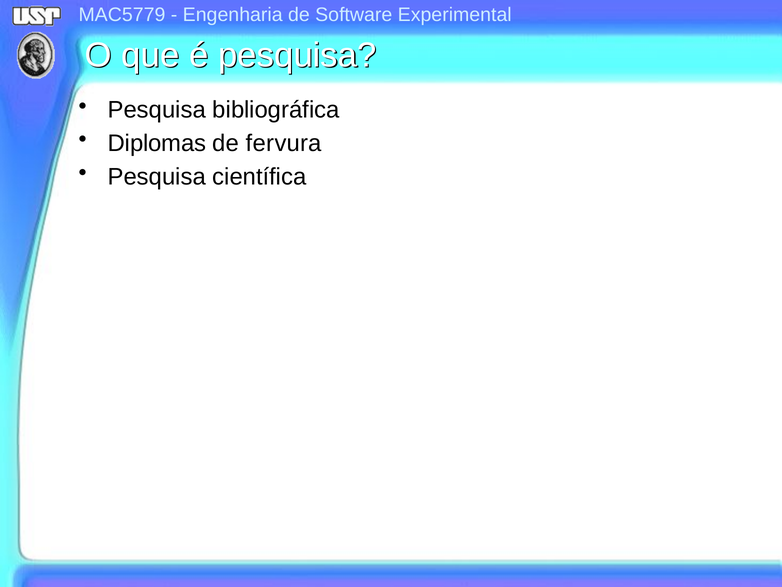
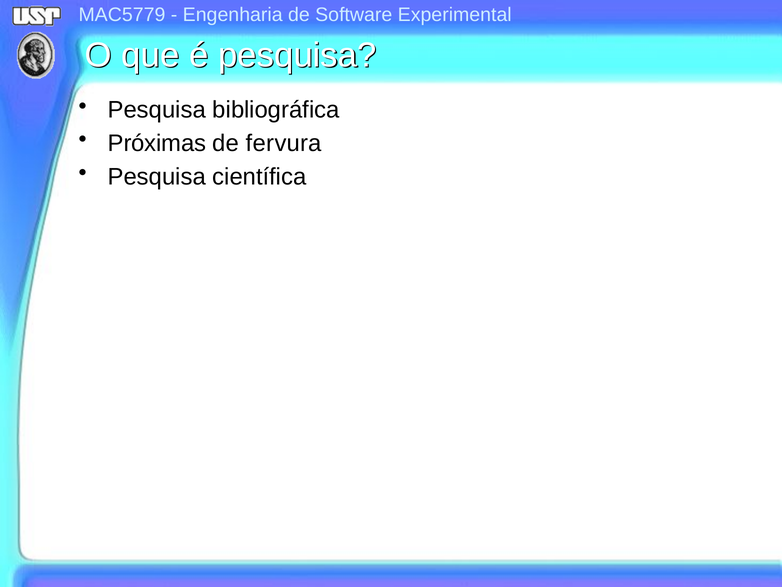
Diplomas: Diplomas -> Próximas
